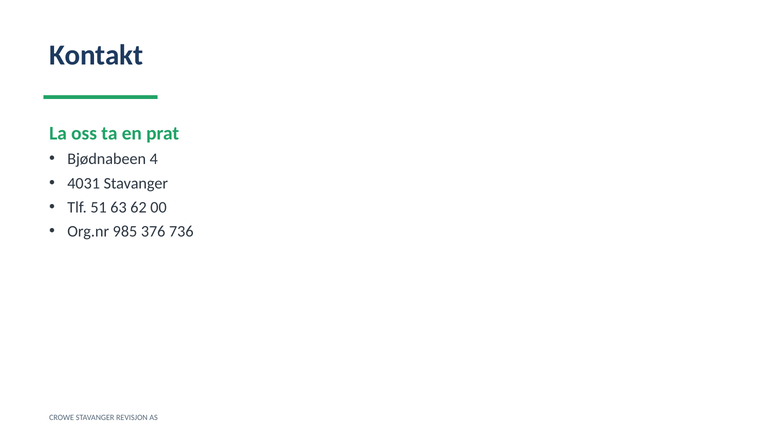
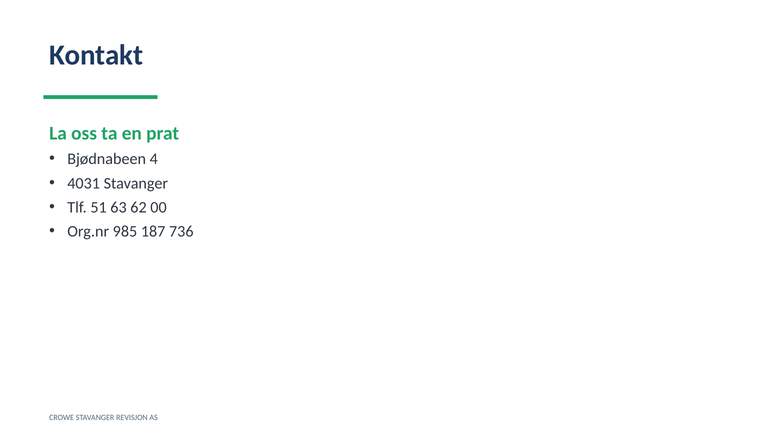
376: 376 -> 187
